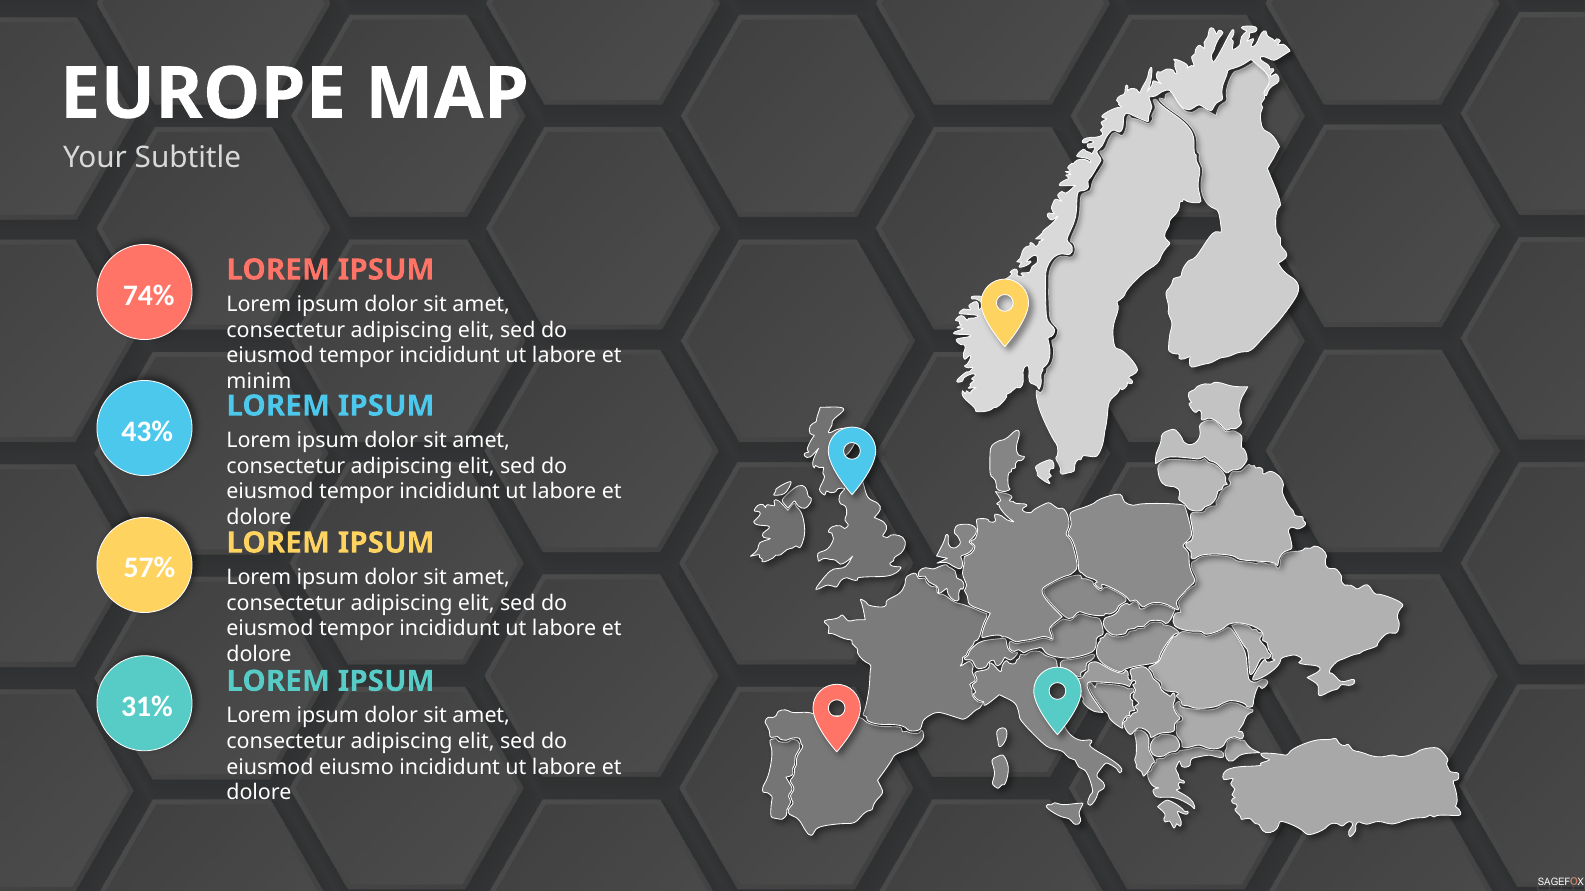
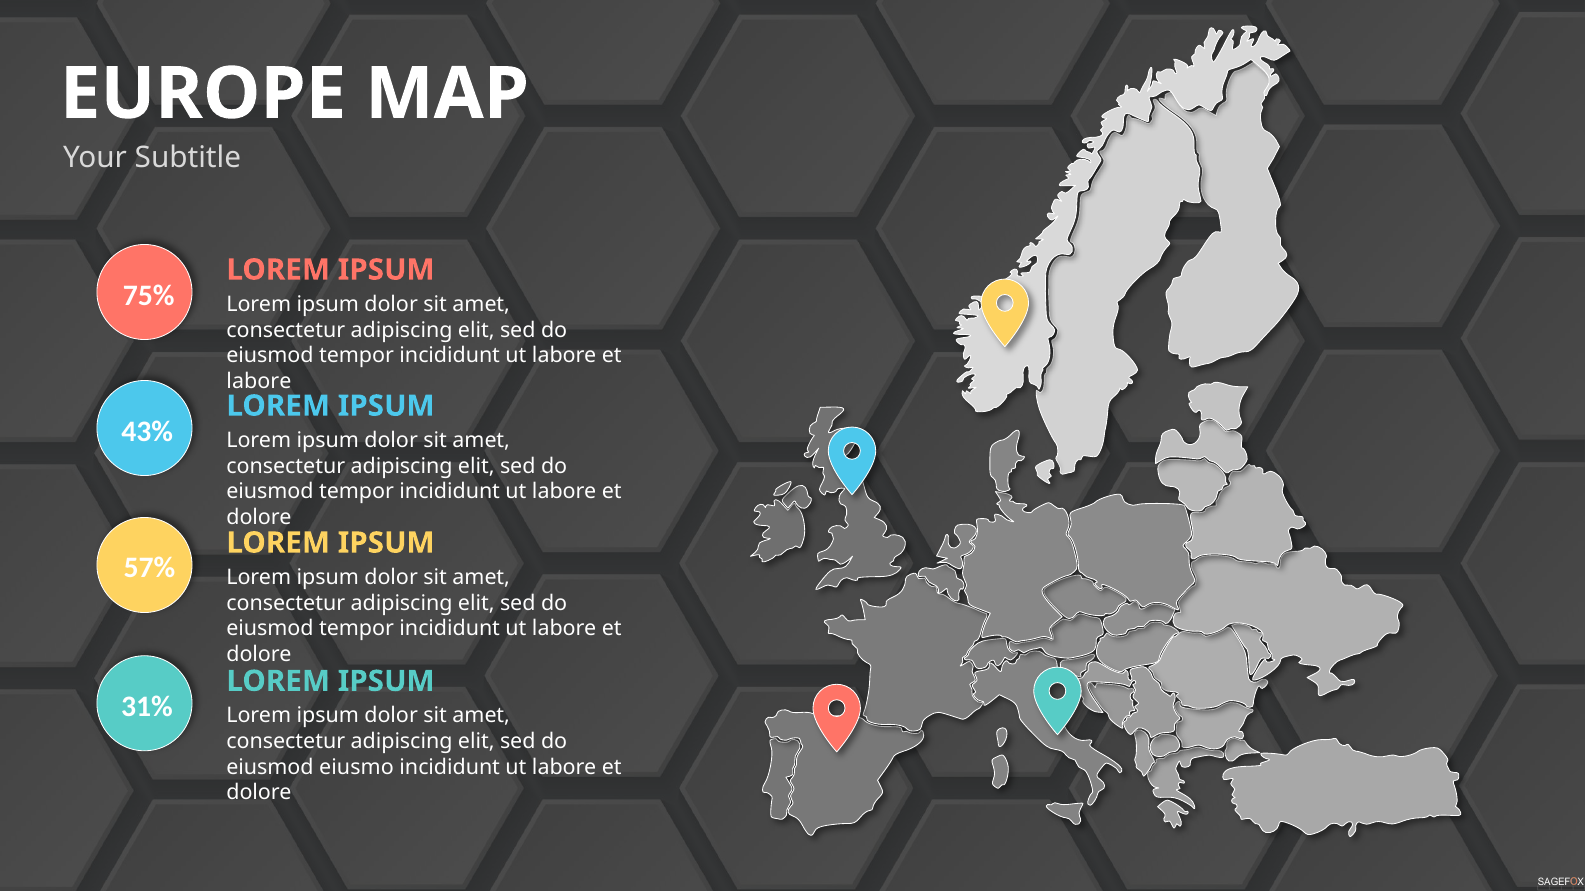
74%: 74% -> 75%
minim at (259, 382): minim -> labore
